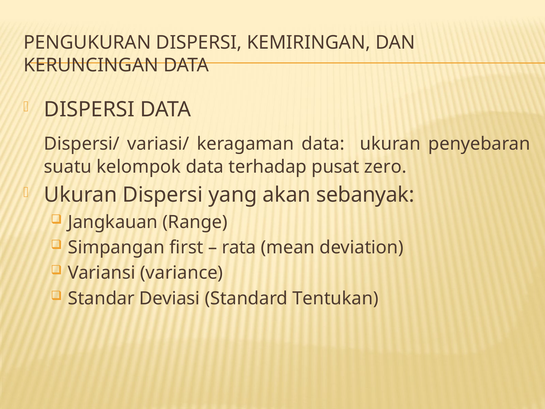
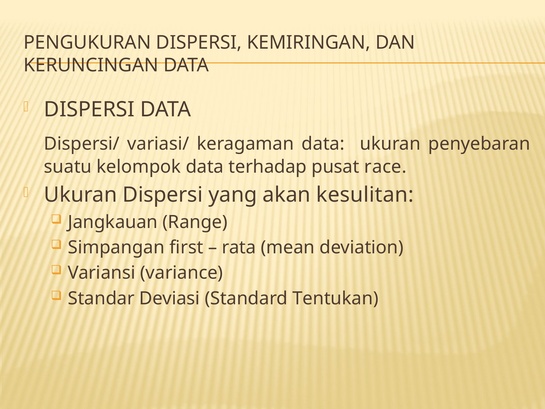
zero: zero -> race
sebanyak: sebanyak -> kesulitan
